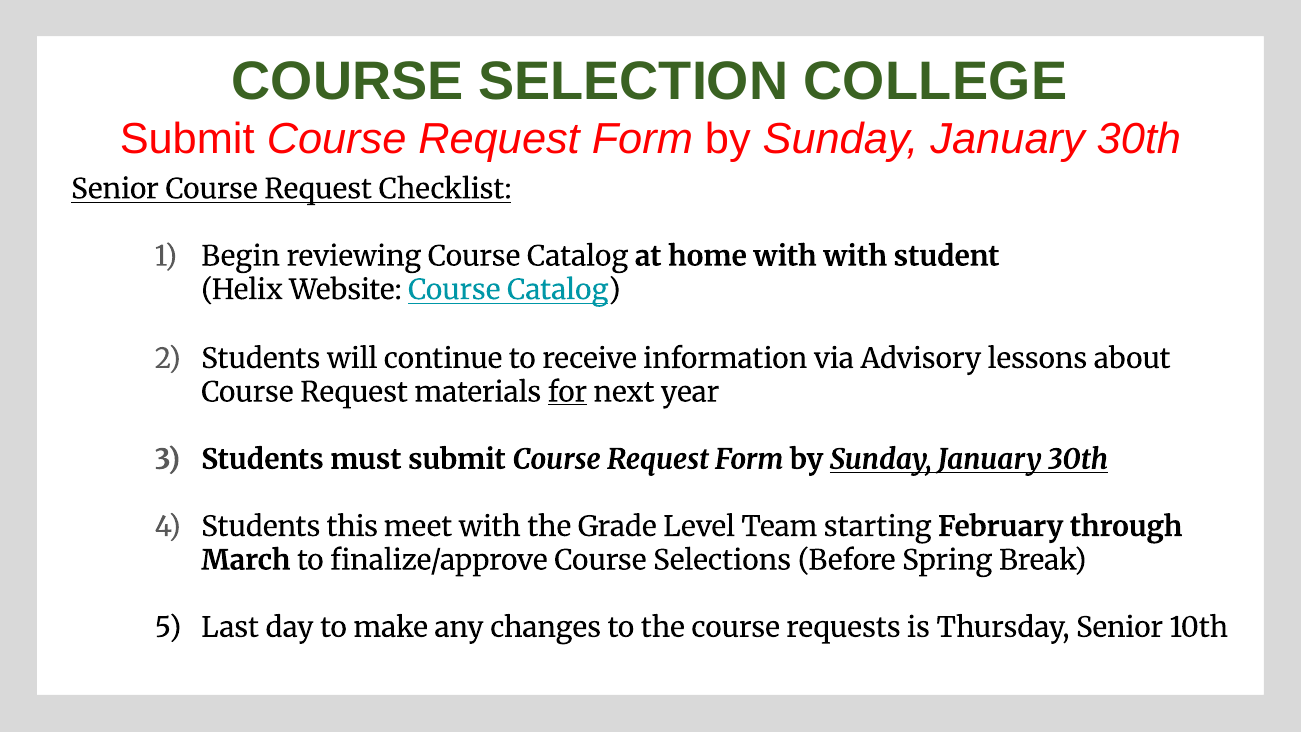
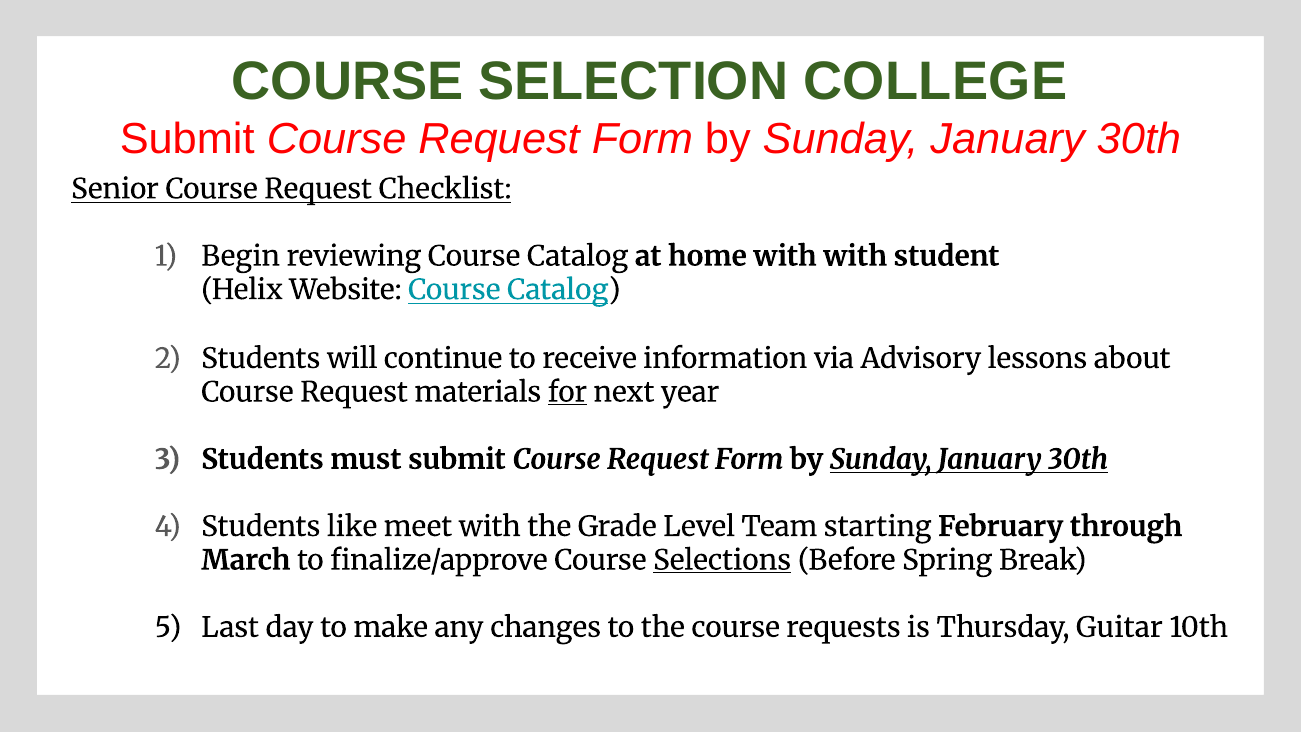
this: this -> like
Selections underline: none -> present
Thursday Senior: Senior -> Guitar
